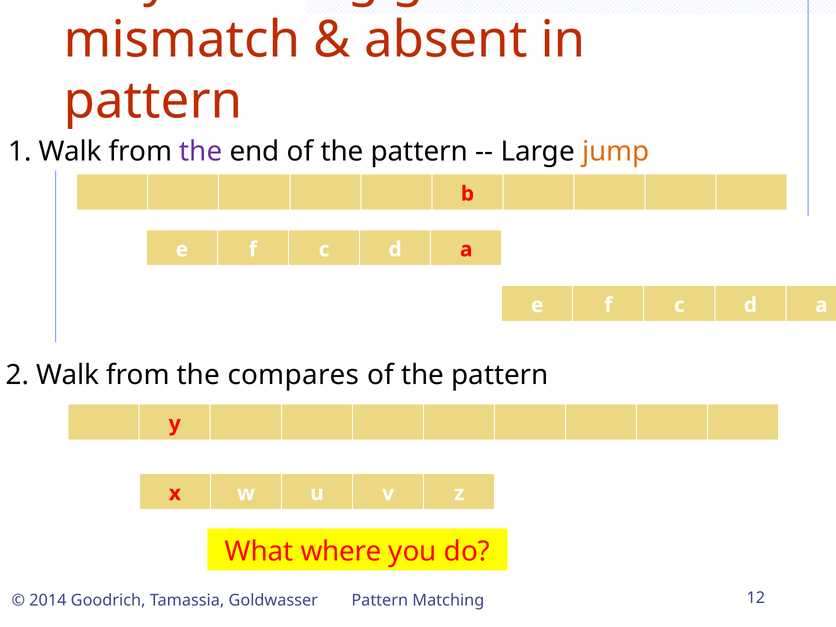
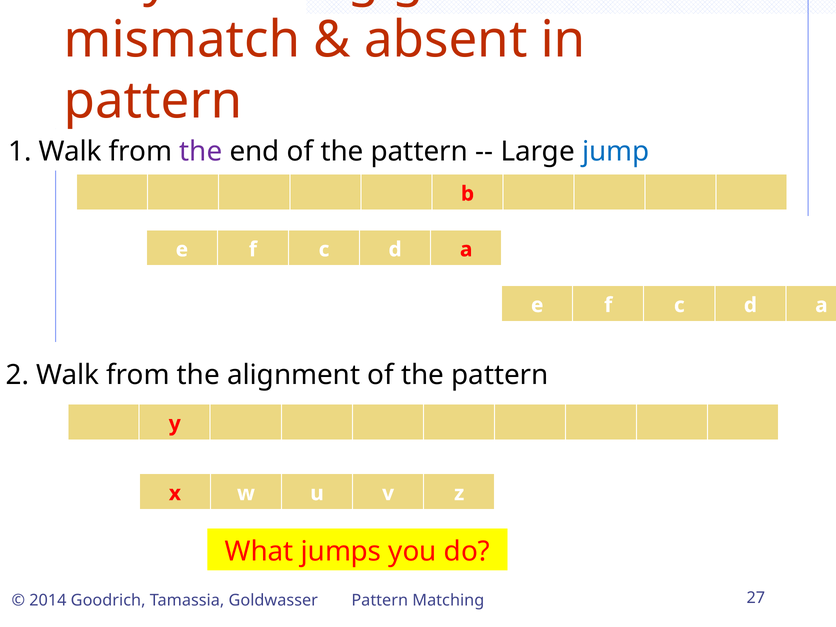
jump colour: orange -> blue
compares: compares -> alignment
where: where -> jumps
12: 12 -> 27
